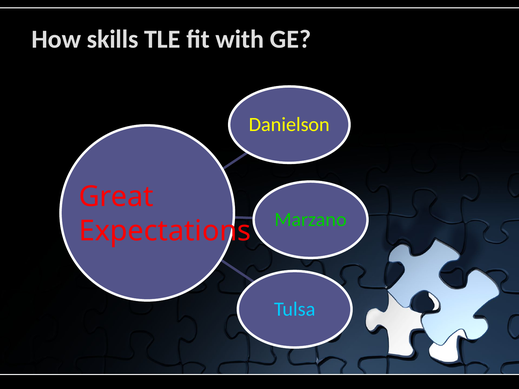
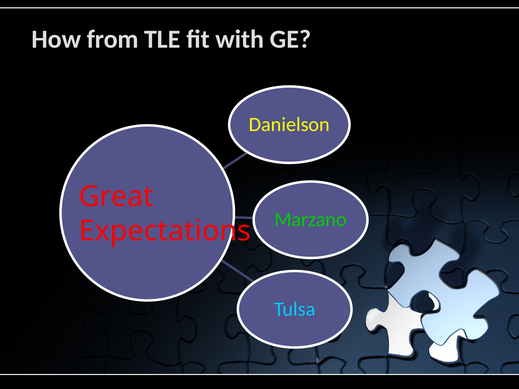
skills: skills -> from
